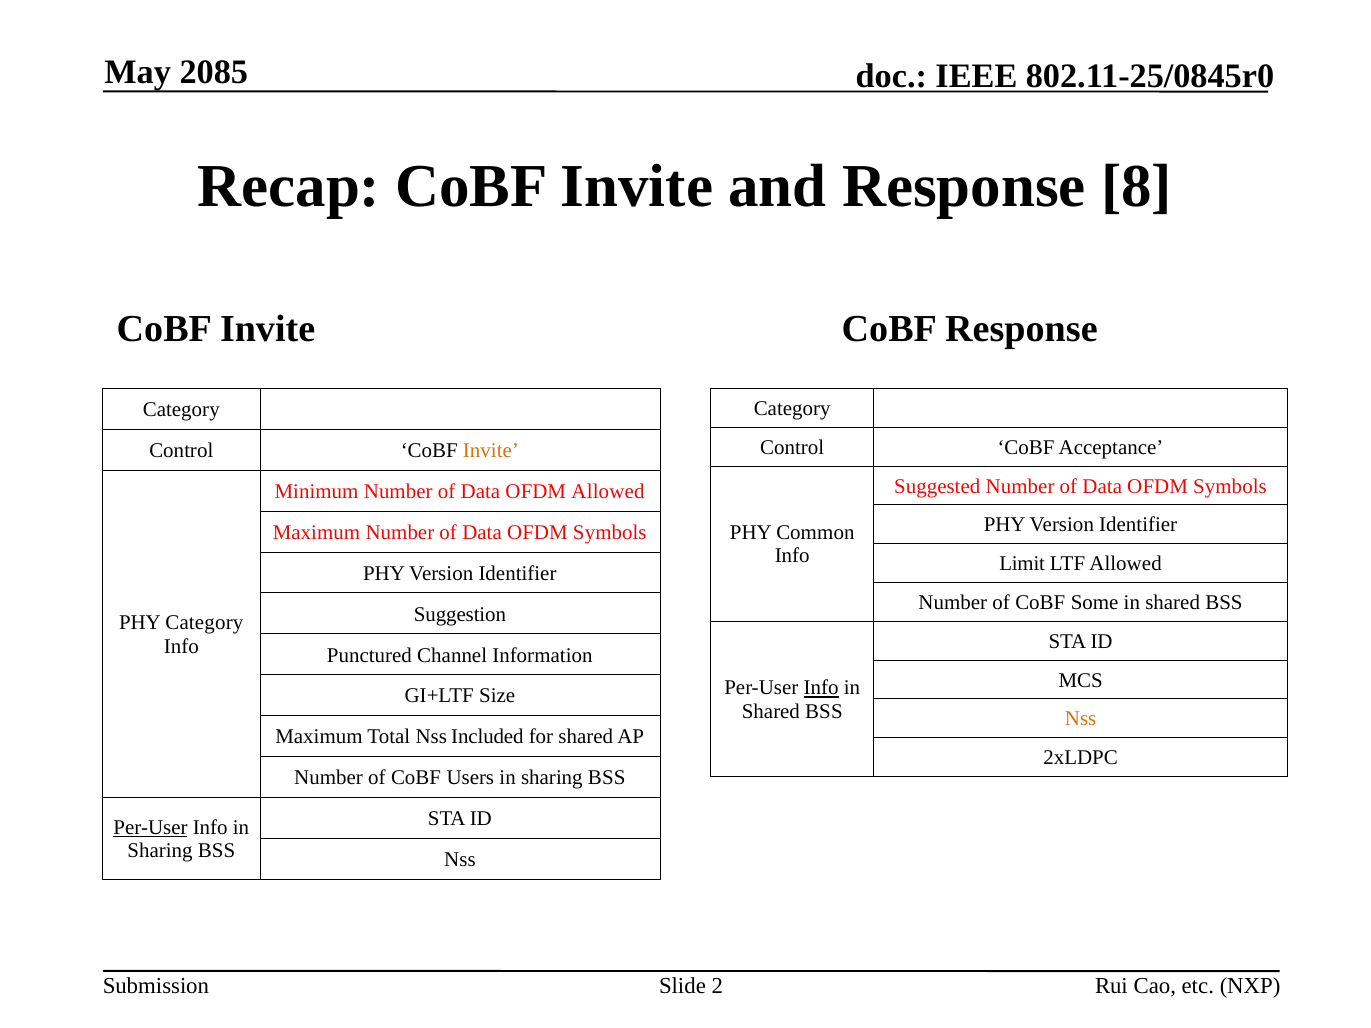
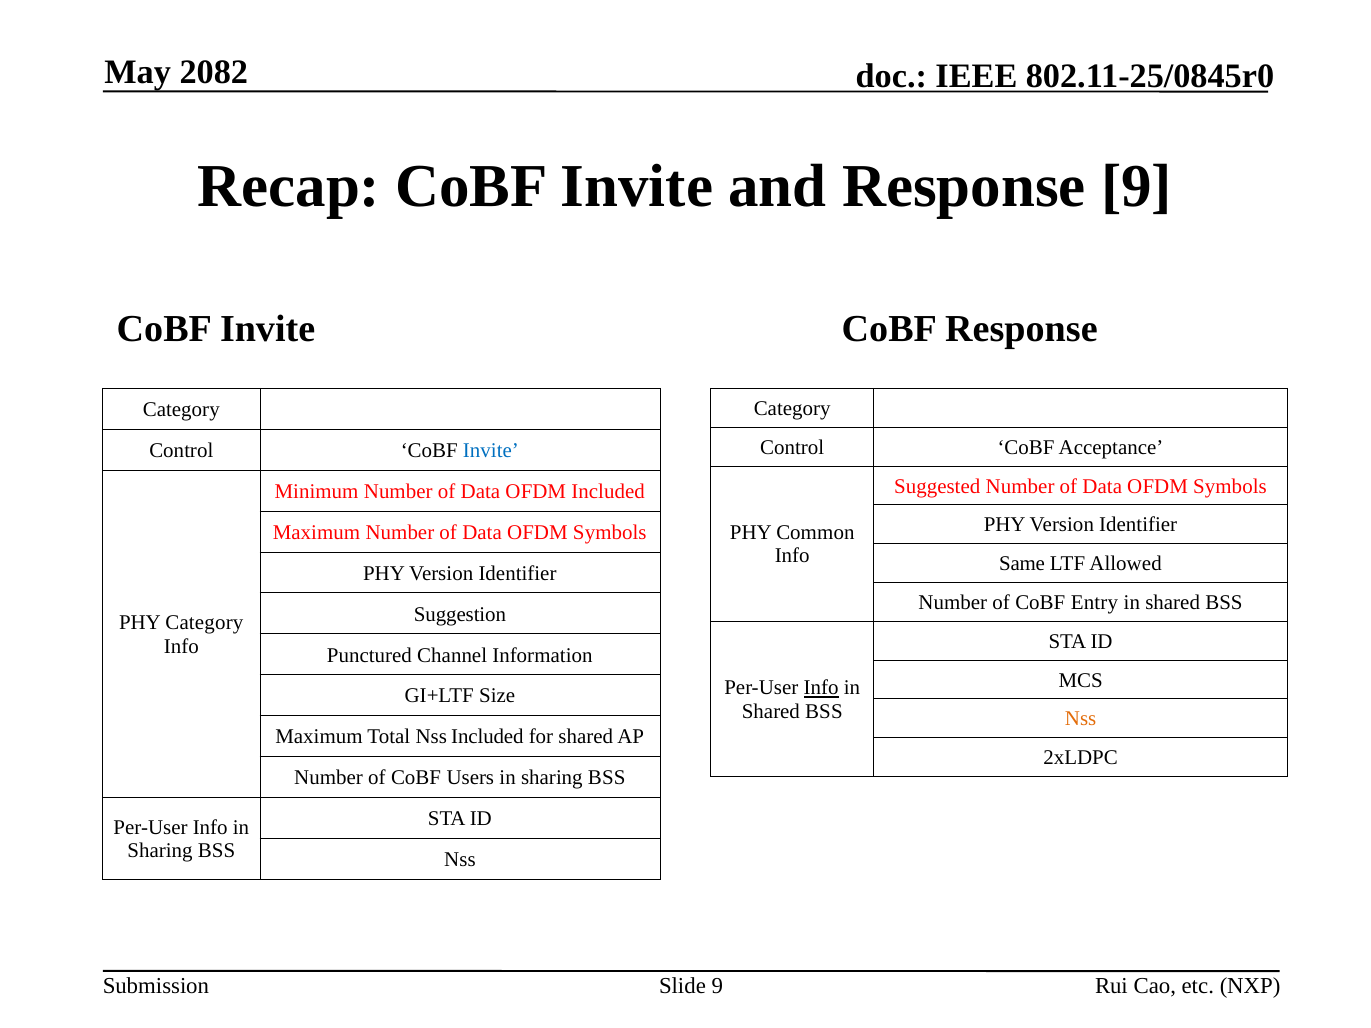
2085: 2085 -> 2082
Response 8: 8 -> 9
Invite at (491, 451) colour: orange -> blue
OFDM Allowed: Allowed -> Included
Limit: Limit -> Same
Some: Some -> Entry
Per-User at (150, 828) underline: present -> none
Slide 2: 2 -> 9
